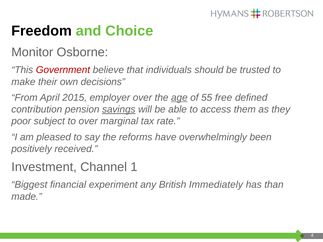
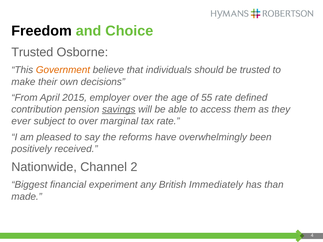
Monitor at (32, 52): Monitor -> Trusted
Government colour: red -> orange
age underline: present -> none
55 free: free -> rate
poor: poor -> ever
Investment: Investment -> Nationwide
1: 1 -> 2
